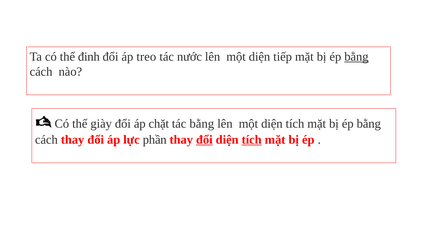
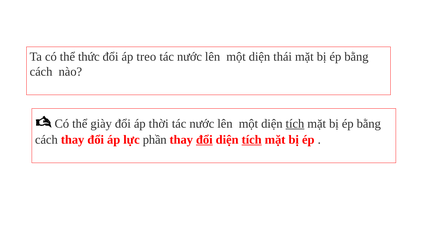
đinh: đinh -> thức
tiếp: tiếp -> thái
bằng at (356, 57) underline: present -> none
chặt: chặt -> thời
bằng at (202, 124): bằng -> nước
tích at (295, 124) underline: none -> present
